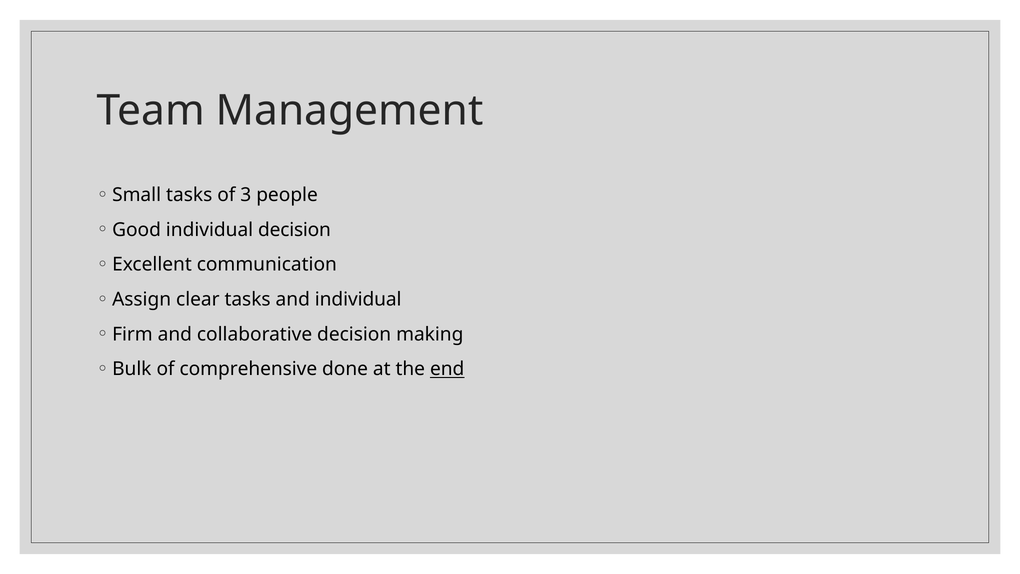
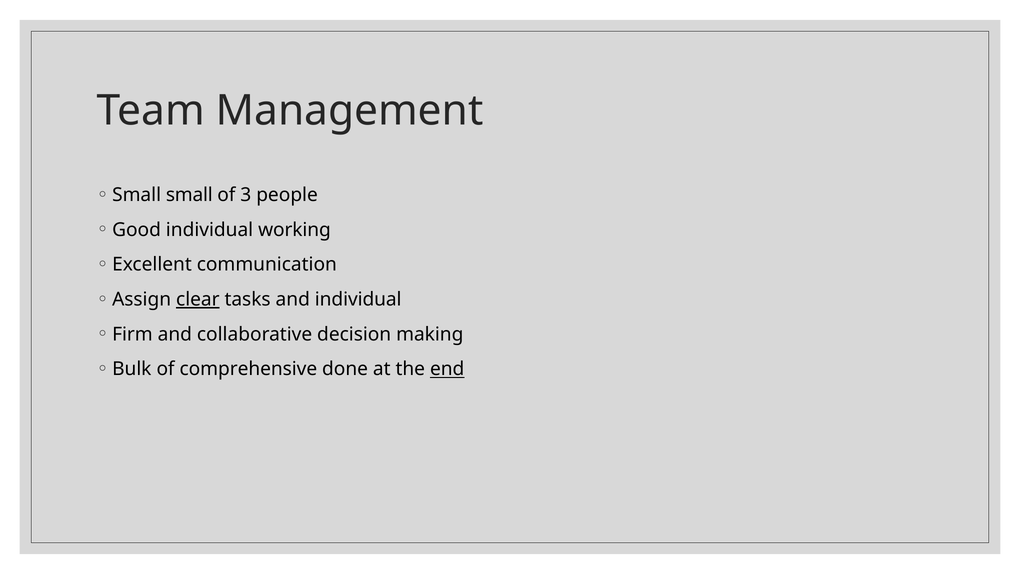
Small tasks: tasks -> small
individual decision: decision -> working
clear underline: none -> present
